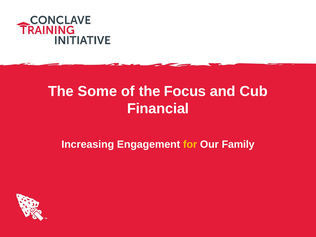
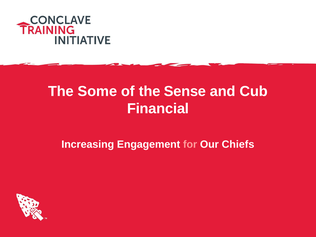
Focus: Focus -> Sense
for colour: yellow -> pink
Family: Family -> Chiefs
